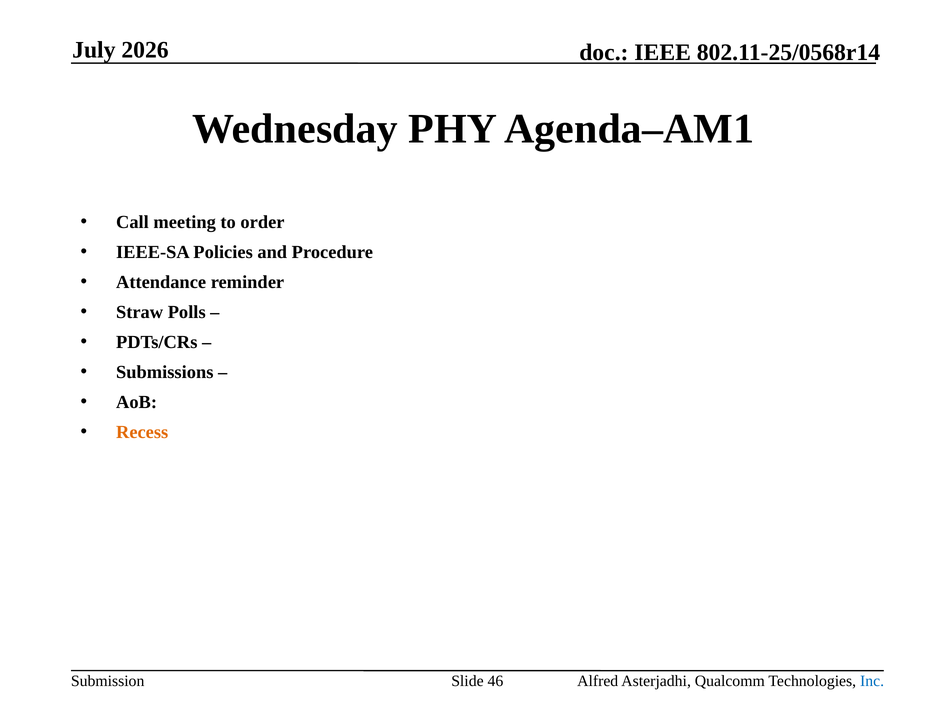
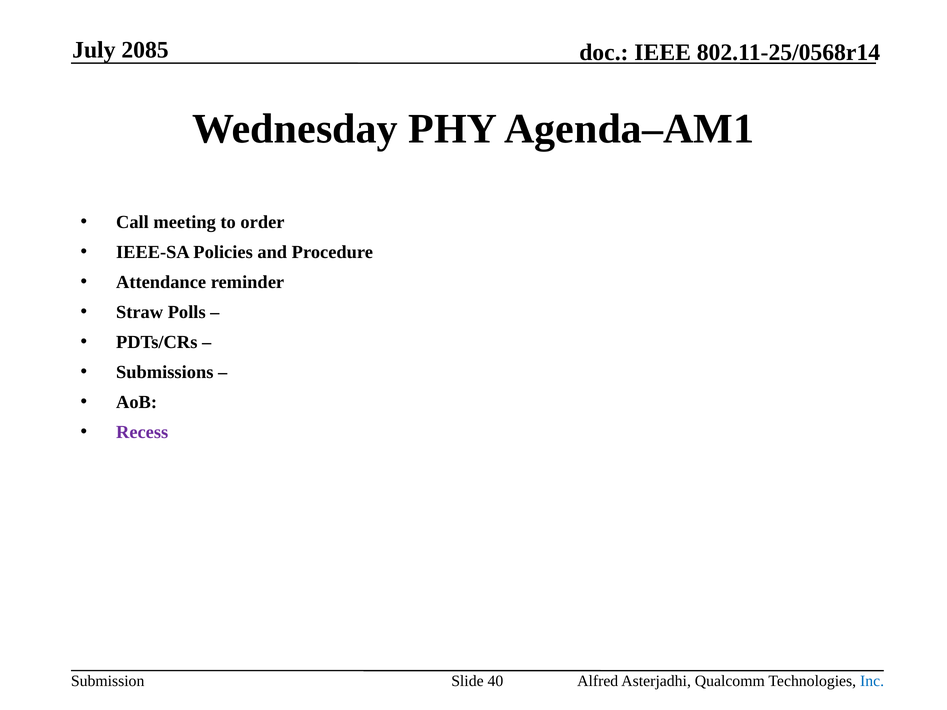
2026: 2026 -> 2085
Recess colour: orange -> purple
46: 46 -> 40
